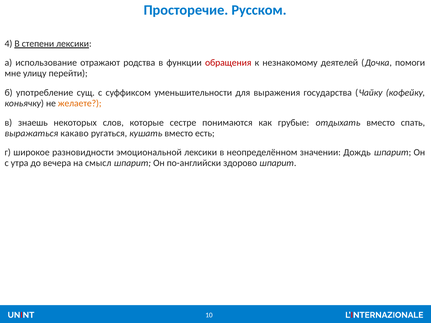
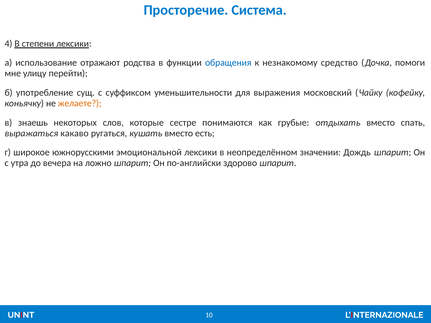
Русском: Русском -> Система
обращения colour: red -> blue
деятелей: деятелей -> средство
государства: государства -> московский
разновидности: разновидности -> южнорусскими
смысл: смысл -> ложно
